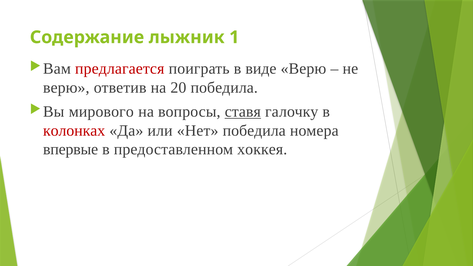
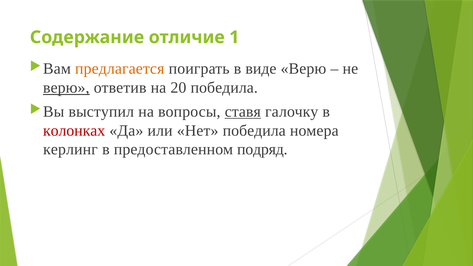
лыжник: лыжник -> отличие
предлагается colour: red -> orange
верю at (66, 88) underline: none -> present
мирового: мирового -> выступил
впервые: впервые -> керлинг
хоккея: хоккея -> подряд
